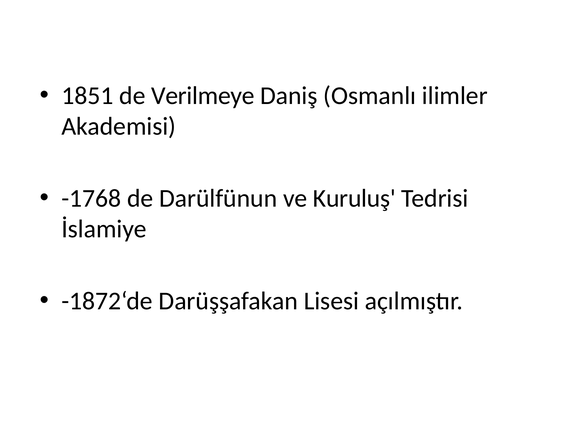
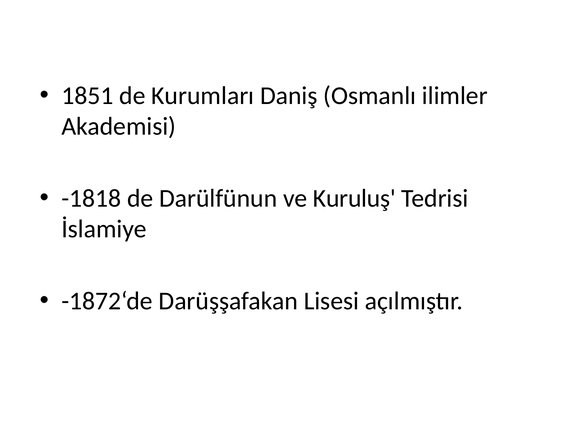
Verilmeye: Verilmeye -> Kurumları
-1768: -1768 -> -1818
